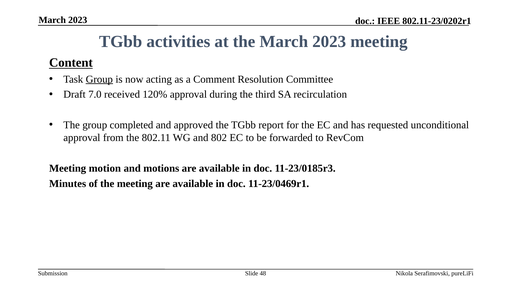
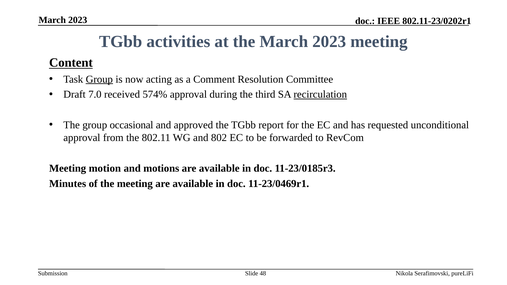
120%: 120% -> 574%
recirculation underline: none -> present
completed: completed -> occasional
